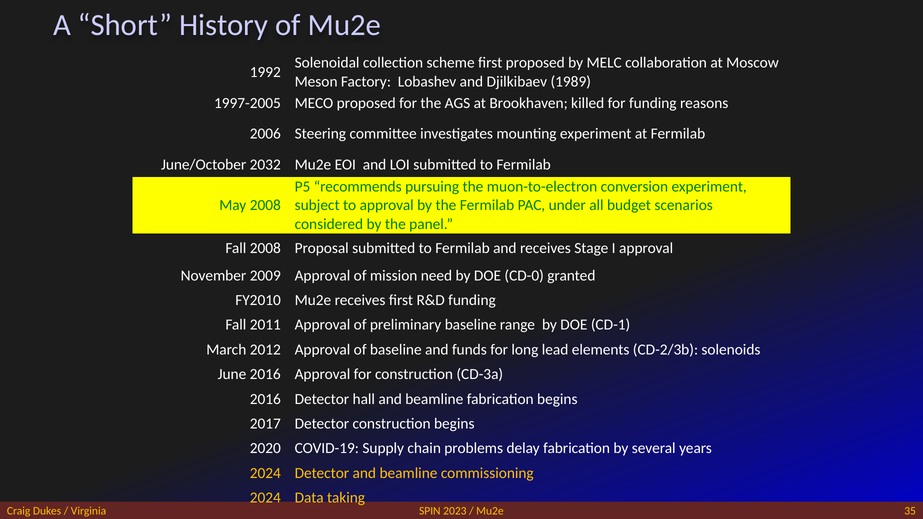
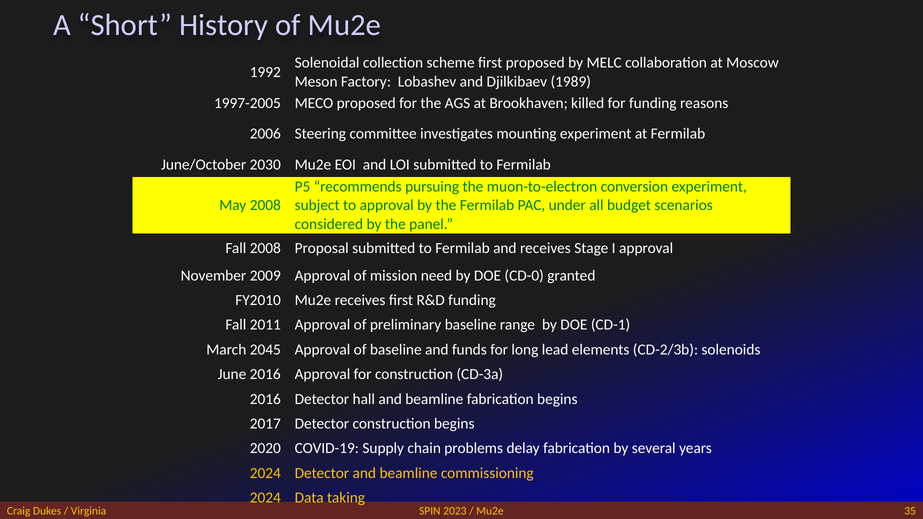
2032: 2032 -> 2030
2012: 2012 -> 2045
